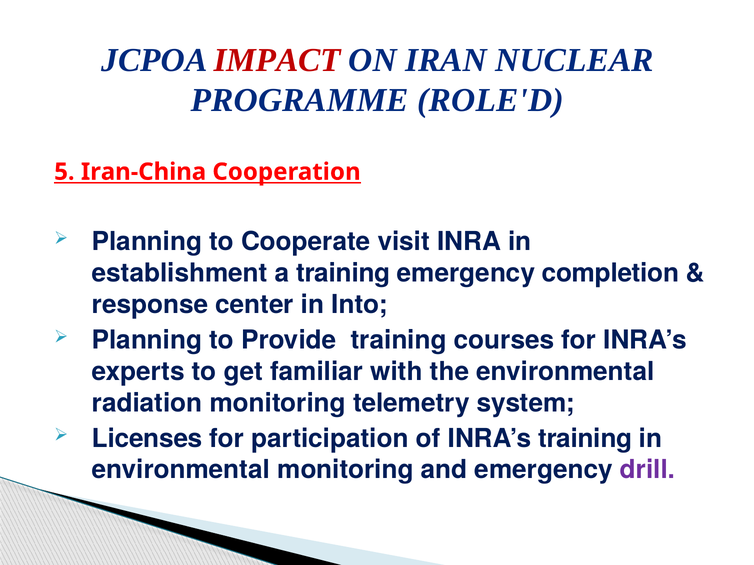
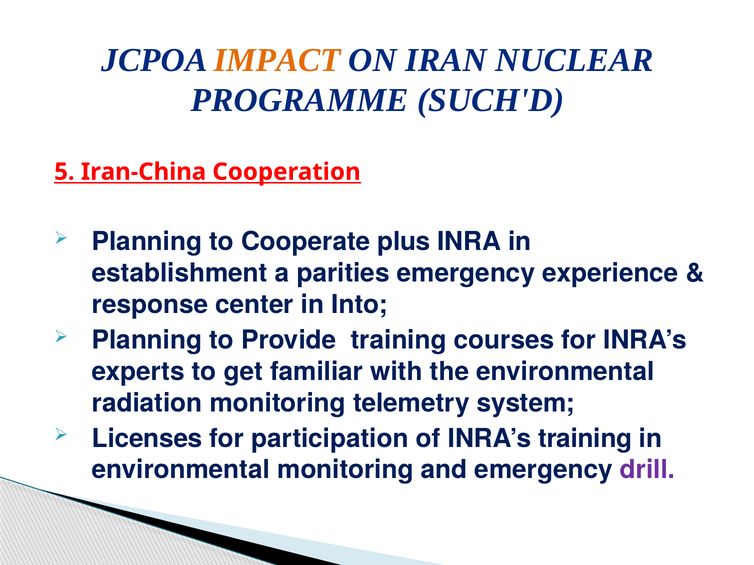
IMPACT colour: red -> orange
ROLE'D: ROLE'D -> SUCH'D
visit: visit -> plus
a training: training -> parities
completion: completion -> experience
